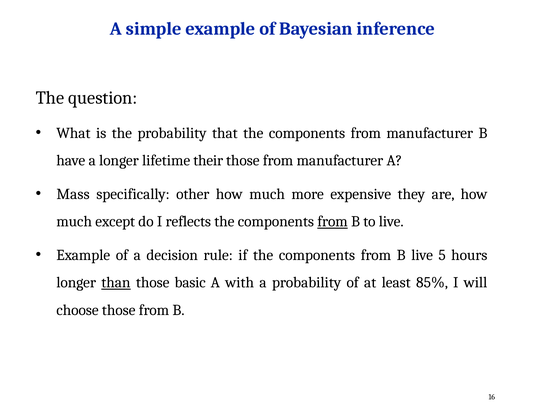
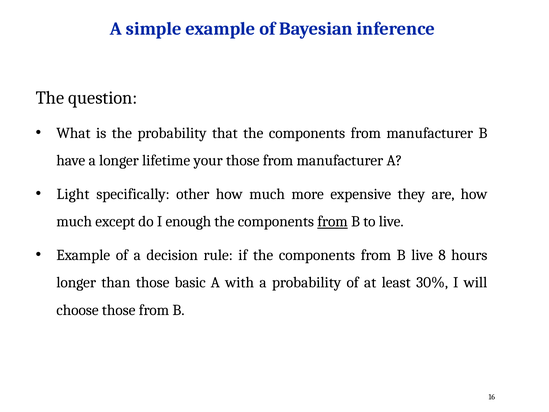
their: their -> your
Mass: Mass -> Light
reflects: reflects -> enough
5: 5 -> 8
than underline: present -> none
85%: 85% -> 30%
